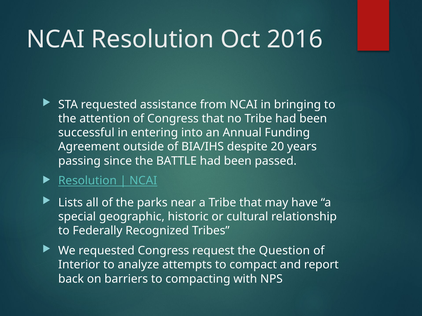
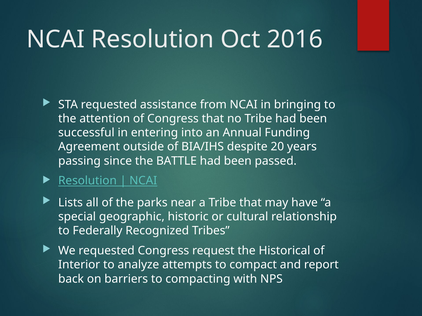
Question: Question -> Historical
